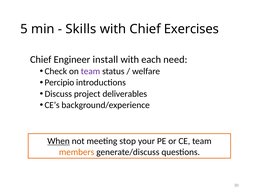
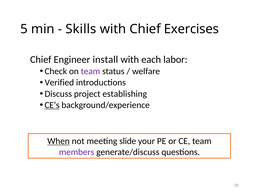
need: need -> labor
Percipio: Percipio -> Verified
deliverables: deliverables -> establishing
CE’s underline: none -> present
stop: stop -> slide
members colour: orange -> purple
